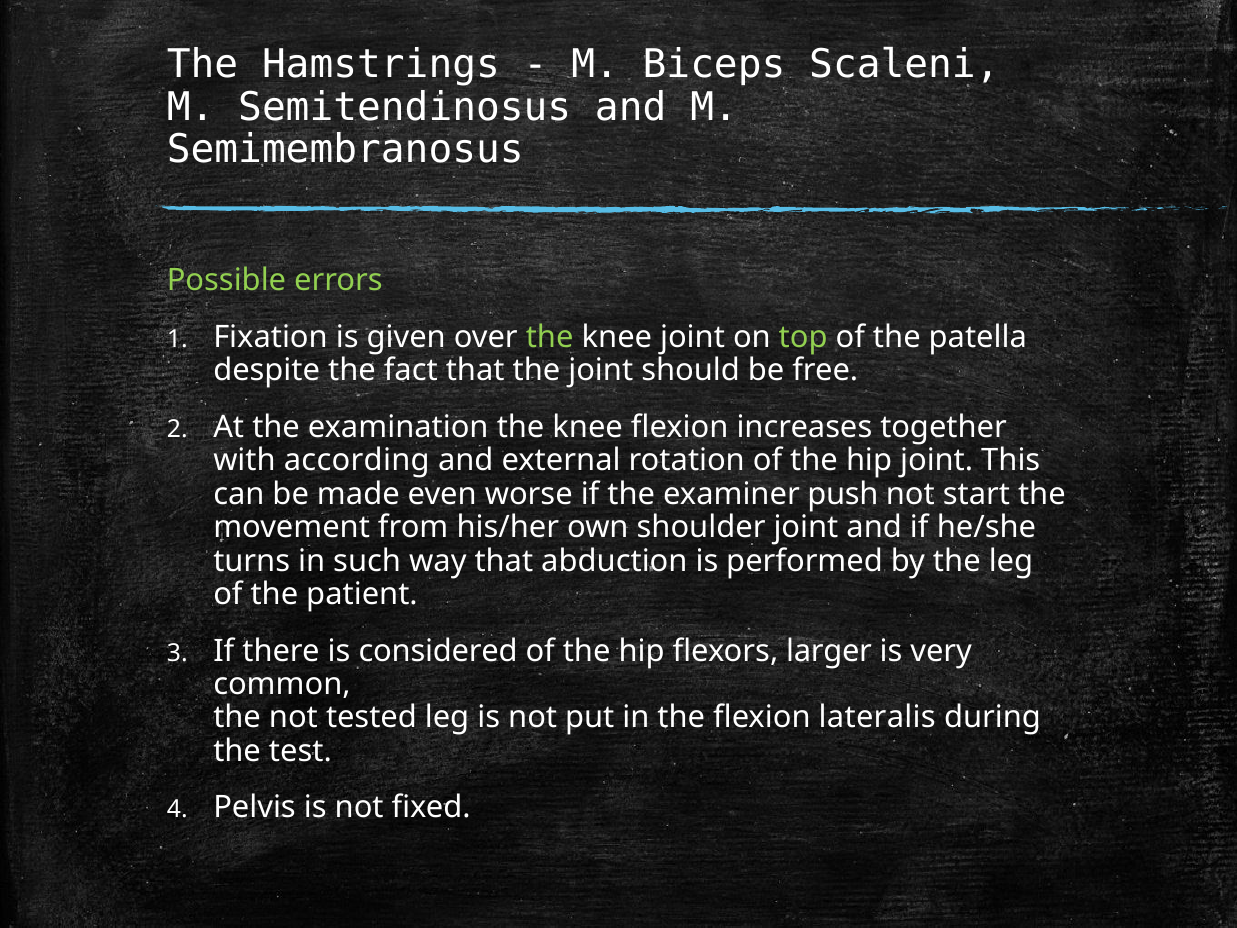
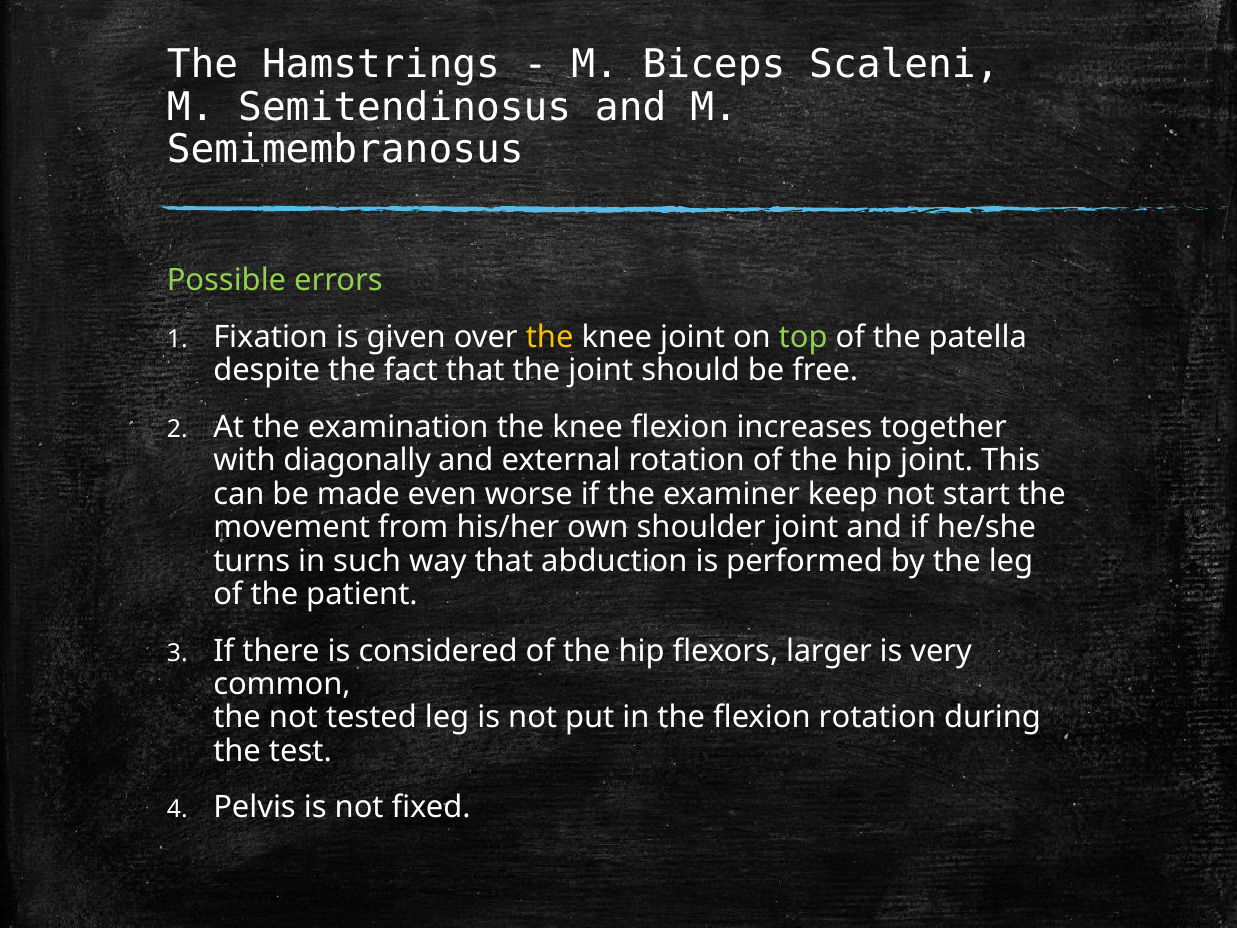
the at (550, 337) colour: light green -> yellow
according: according -> diagonally
push: push -> keep
flexion lateralis: lateralis -> rotation
